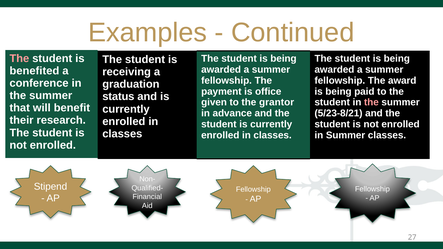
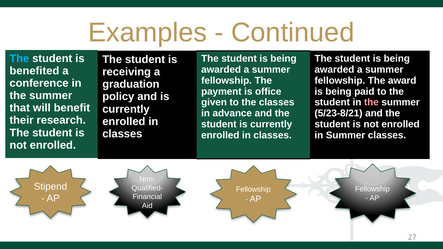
The at (19, 58) colour: pink -> light blue
status: status -> policy
the grantor: grantor -> classes
